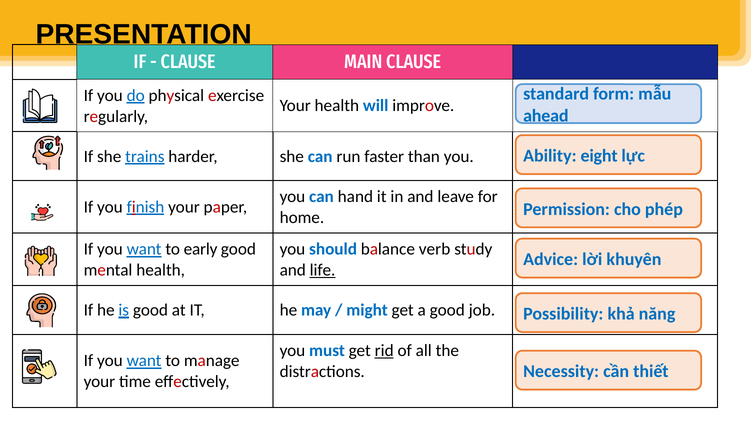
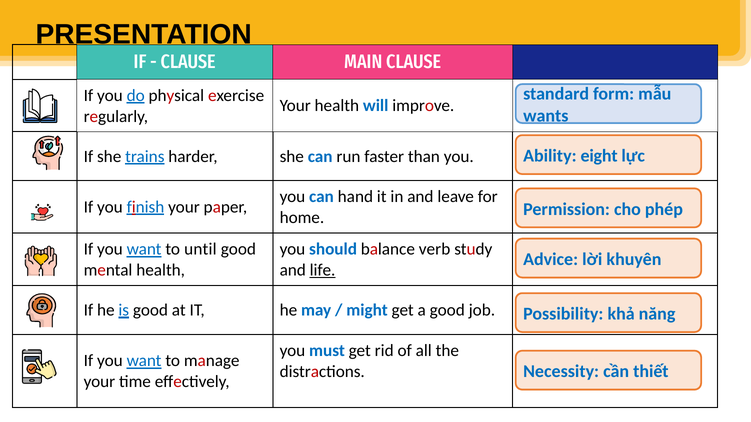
ahead: ahead -> wants
early: early -> until
rid underline: present -> none
